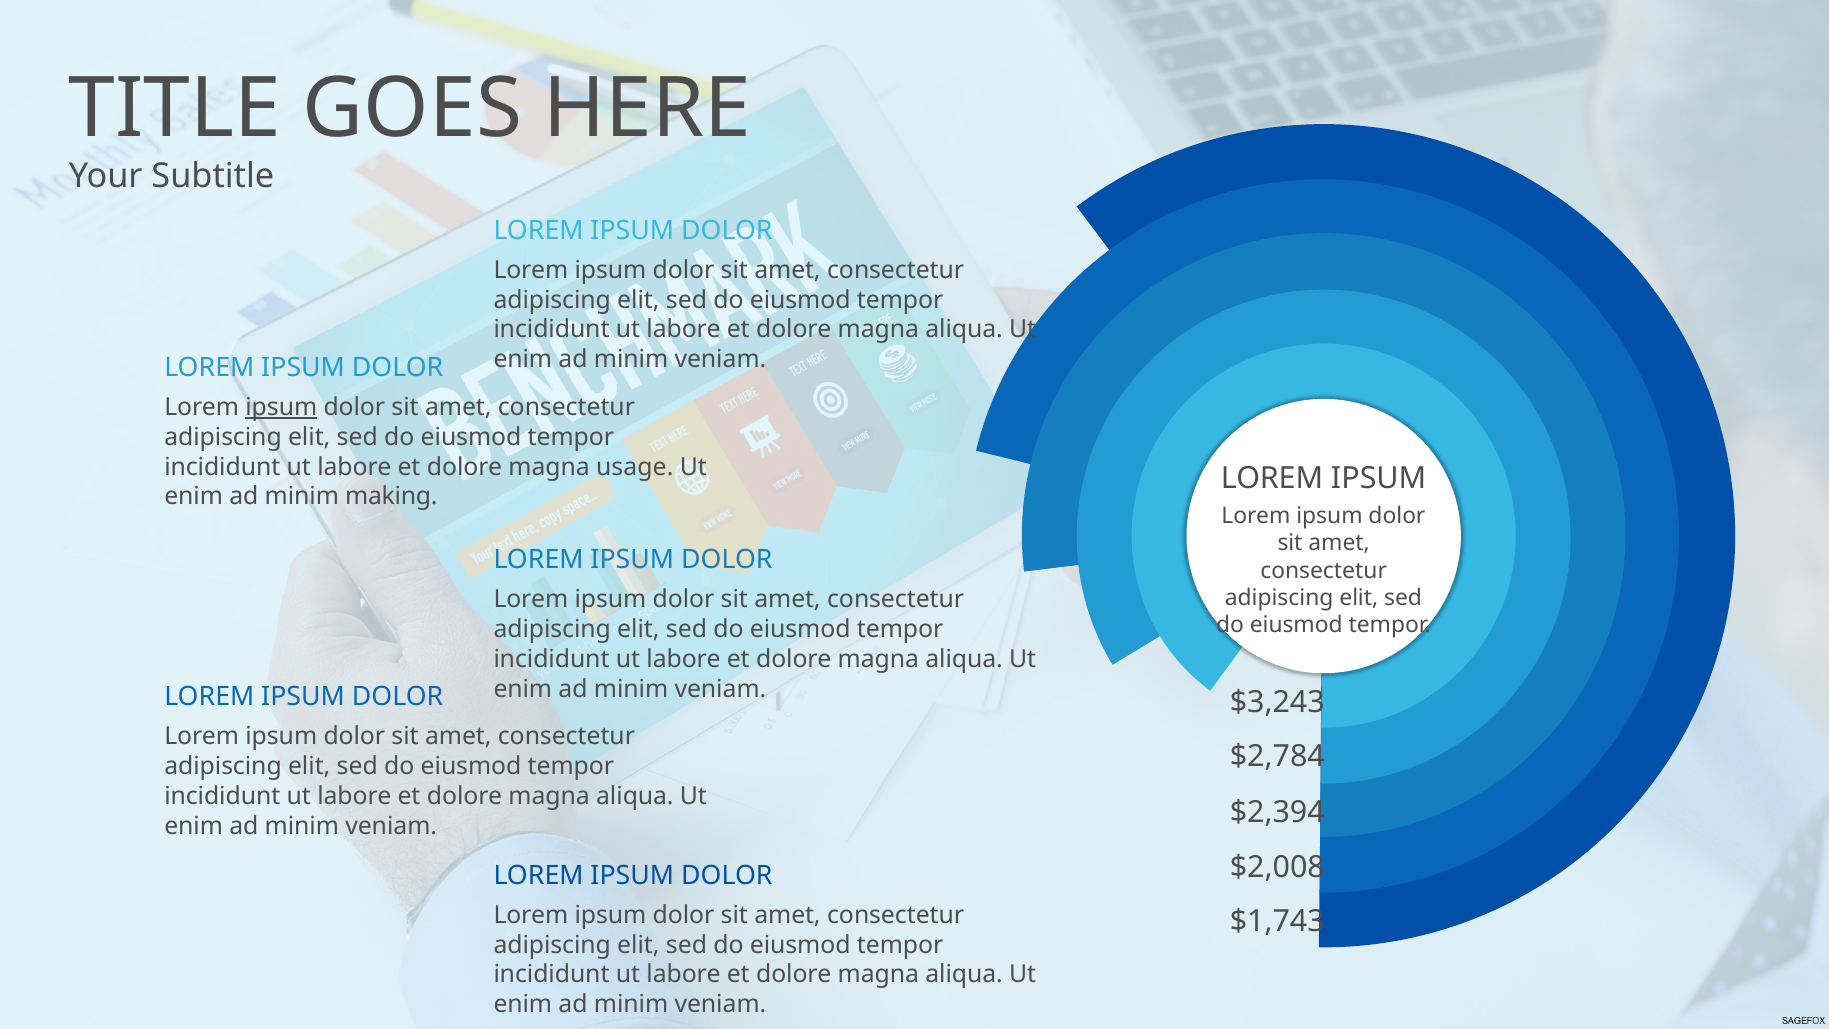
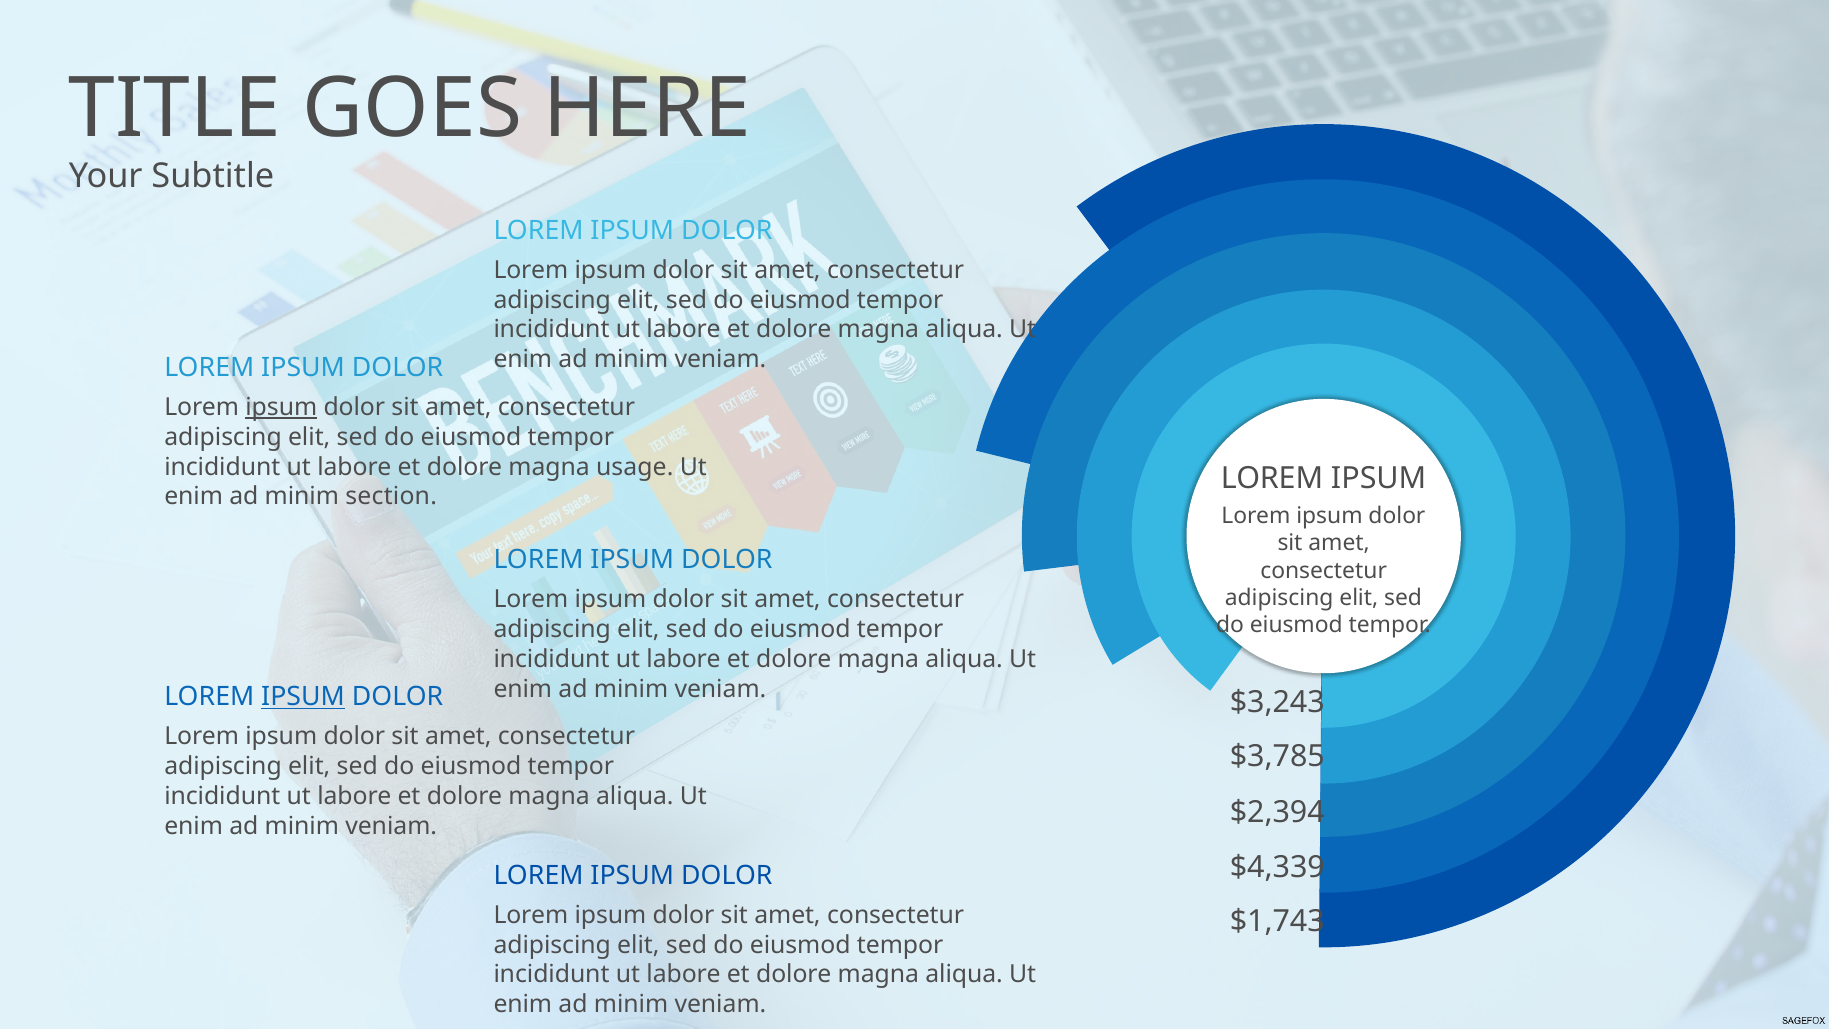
making: making -> section
IPSUM at (303, 697) underline: none -> present
$2,784: $2,784 -> $3,785
$2,008: $2,008 -> $4,339
